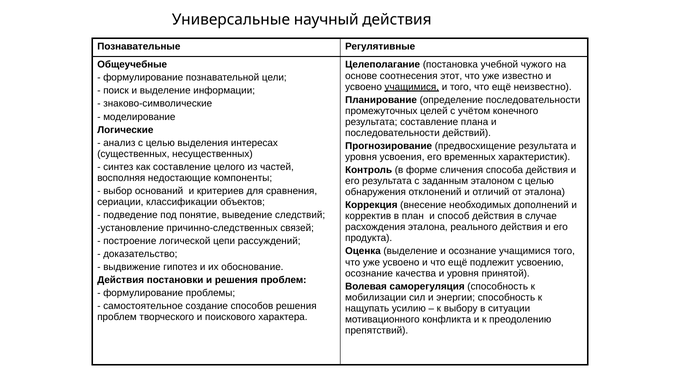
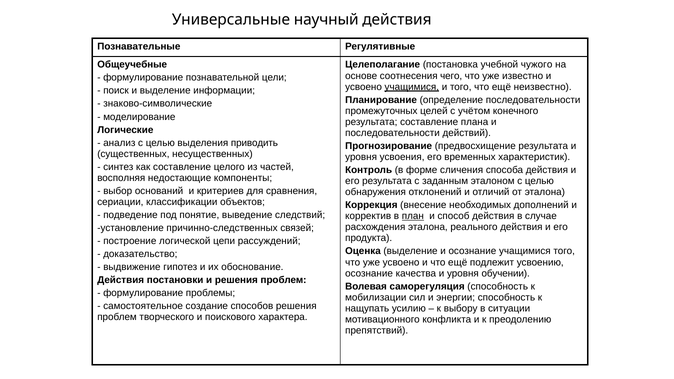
этот: этот -> чего
интересах: интересах -> приводить
план underline: none -> present
принятой: принятой -> обучении
